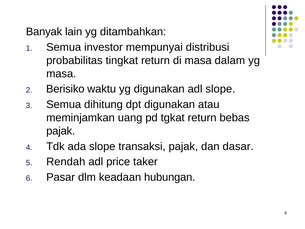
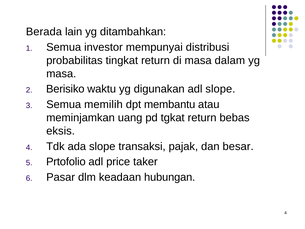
Banyak: Banyak -> Berada
dihitung: dihitung -> memilih
dpt digunakan: digunakan -> membantu
pajak at (61, 131): pajak -> eksis
dasar: dasar -> besar
Rendah: Rendah -> Prtofolio
